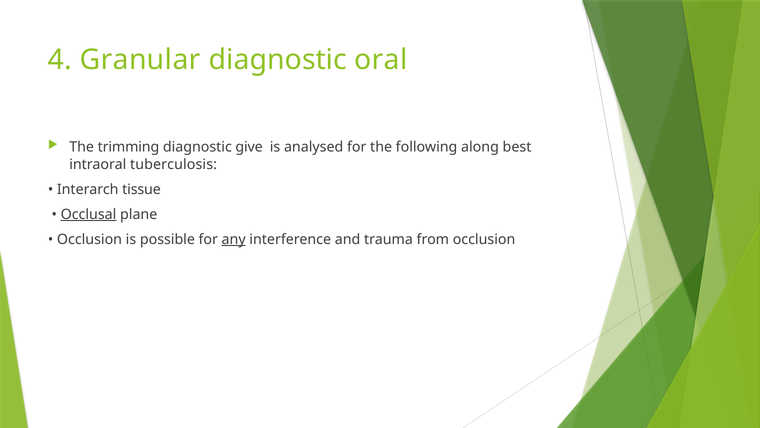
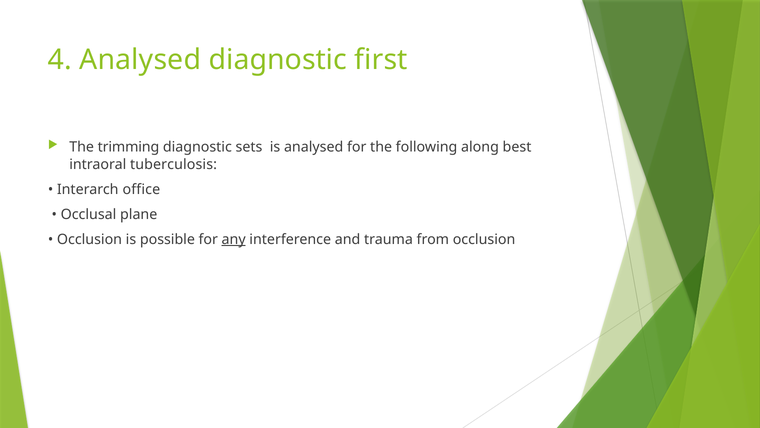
4 Granular: Granular -> Analysed
oral: oral -> first
give: give -> sets
tissue: tissue -> office
Occlusal underline: present -> none
